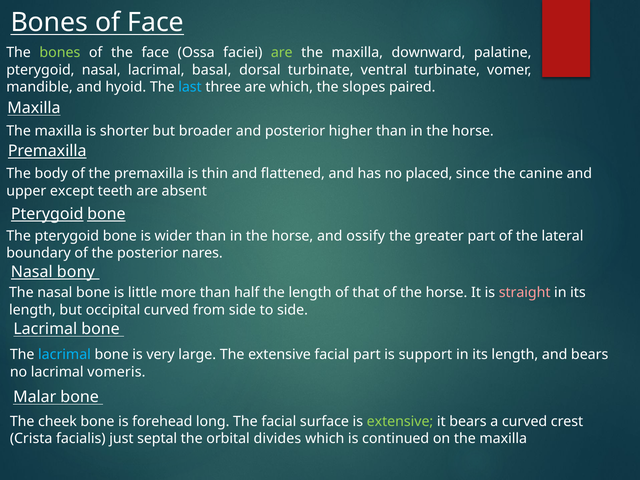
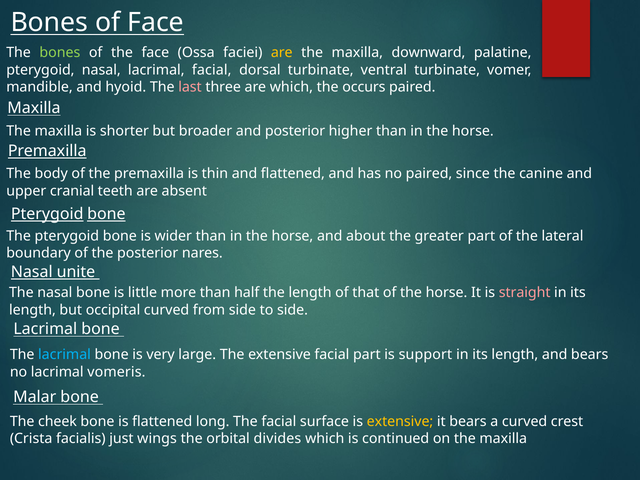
are at (282, 53) colour: light green -> yellow
lacrimal basal: basal -> facial
last colour: light blue -> pink
slopes: slopes -> occurs
no placed: placed -> paired
except: except -> cranial
ossify: ossify -> about
bony: bony -> unite
is forehead: forehead -> flattened
extensive at (400, 422) colour: light green -> yellow
septal: septal -> wings
